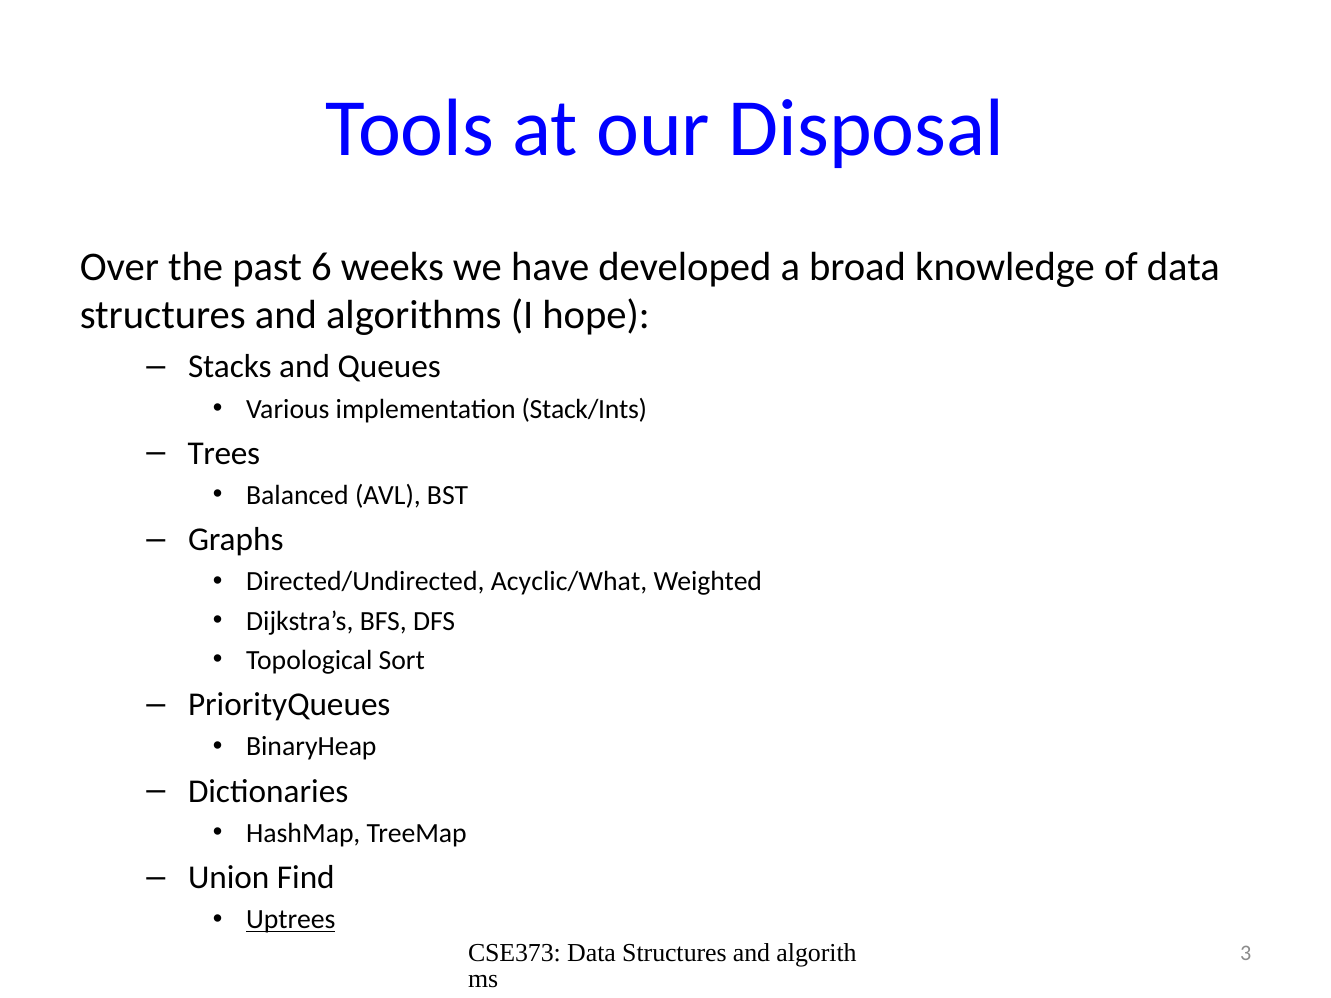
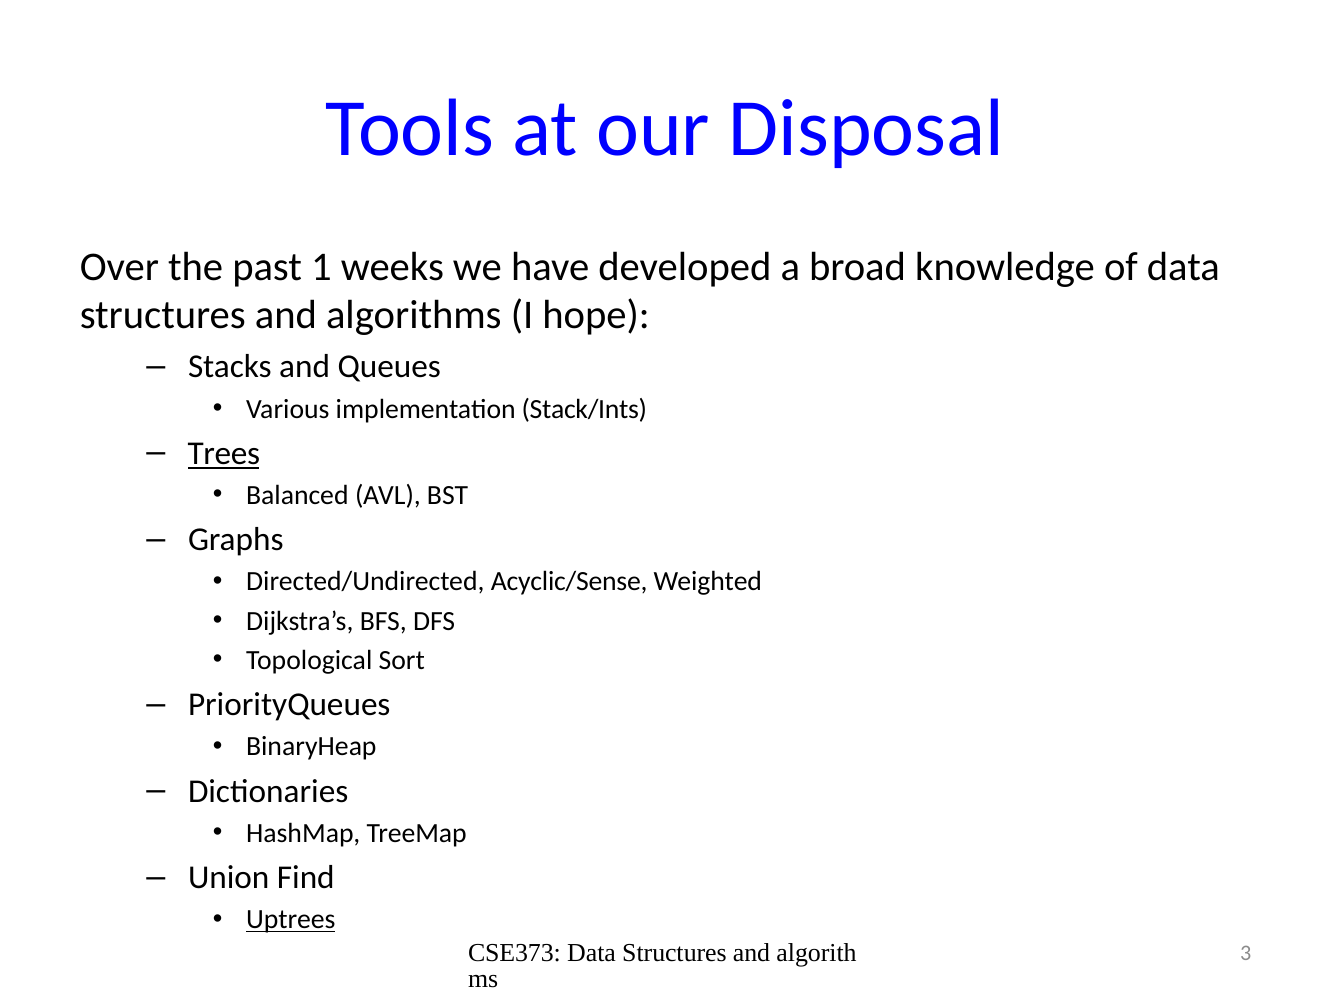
6: 6 -> 1
Trees underline: none -> present
Acyclic/What: Acyclic/What -> Acyclic/Sense
